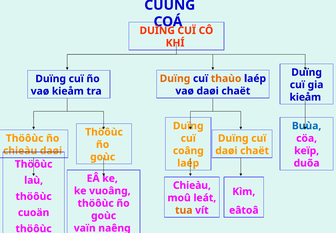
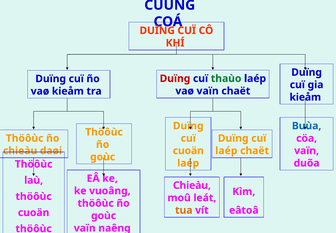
Duïng at (175, 78) colour: orange -> red
thaùo colour: orange -> green
vaø daøi: daøi -> vaïn
coâng at (188, 150): coâng -> cuoän
daøi at (226, 150): daøi -> laép
keïp at (307, 150): keïp -> vaïn
